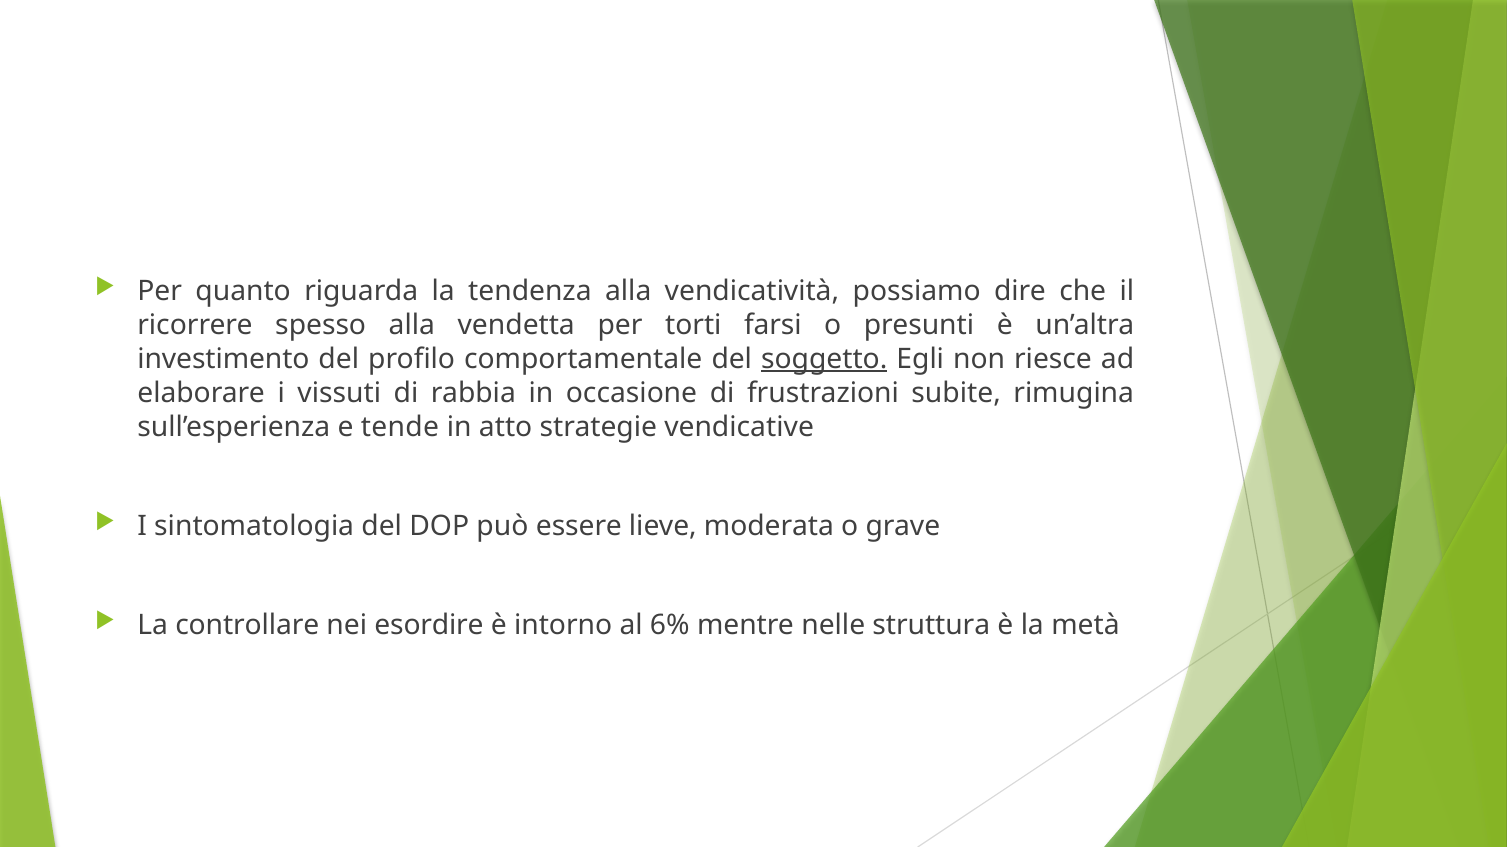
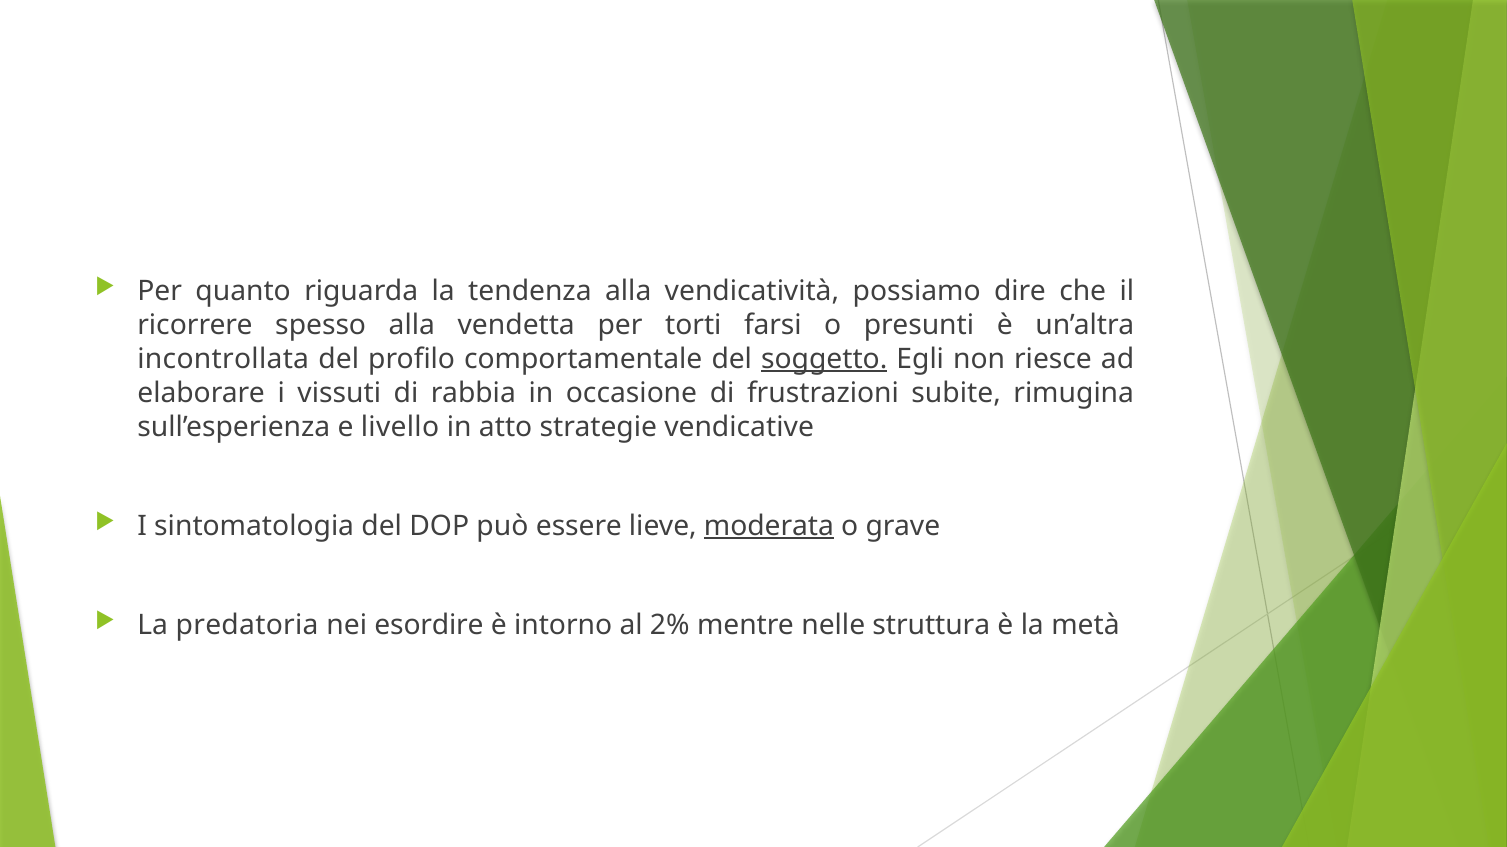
investimento: investimento -> incontrollata
tende: tende -> livello
moderata underline: none -> present
controllare: controllare -> predatoria
6%: 6% -> 2%
